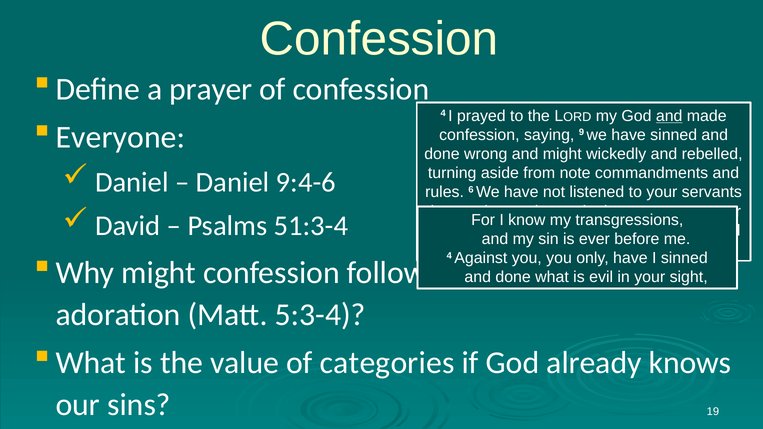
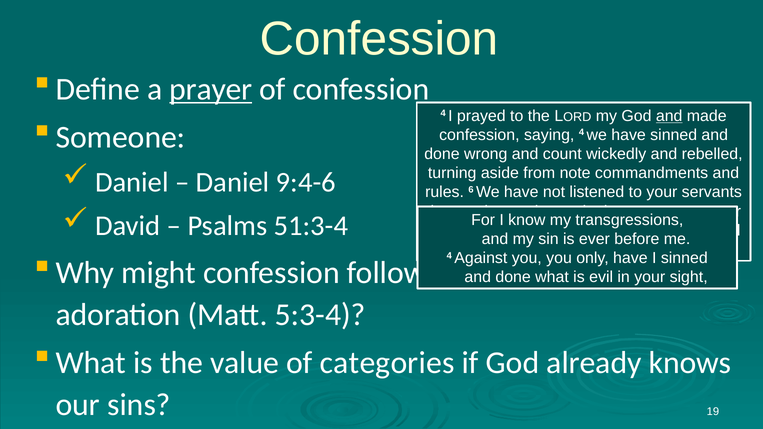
prayer underline: none -> present
Everyone: Everyone -> Someone
saying 9: 9 -> 4
and might: might -> count
